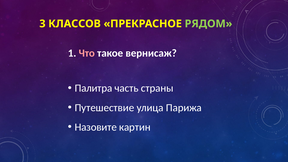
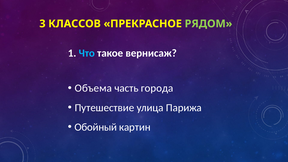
Что colour: pink -> light blue
Палитра: Палитра -> Объема
страны: страны -> города
Назовите: Назовите -> Обойный
